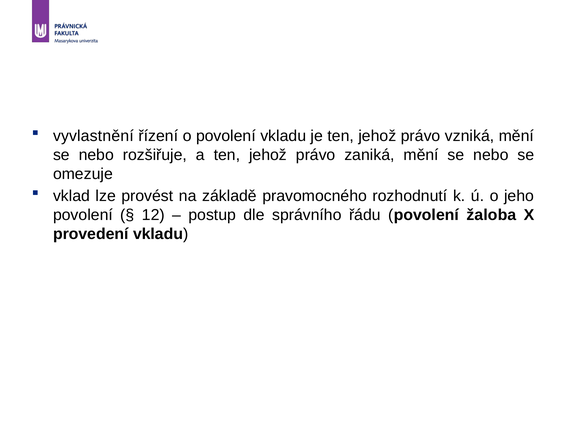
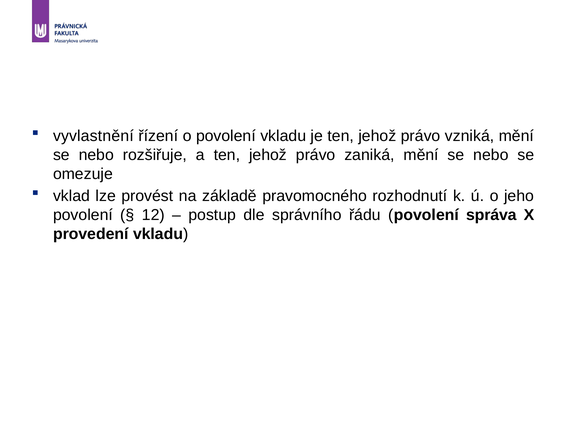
žaloba: žaloba -> správa
